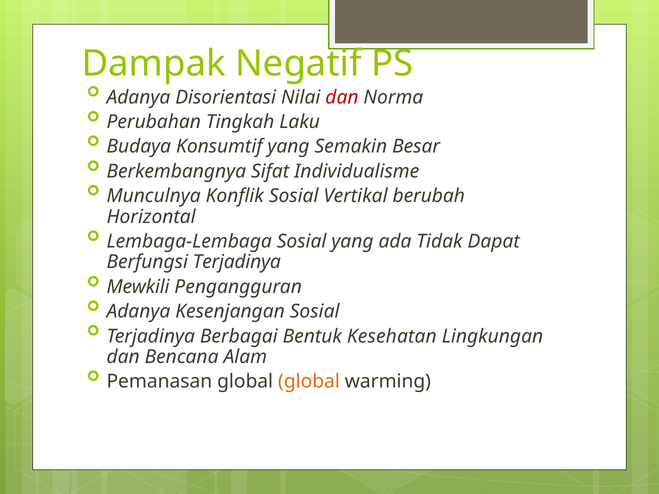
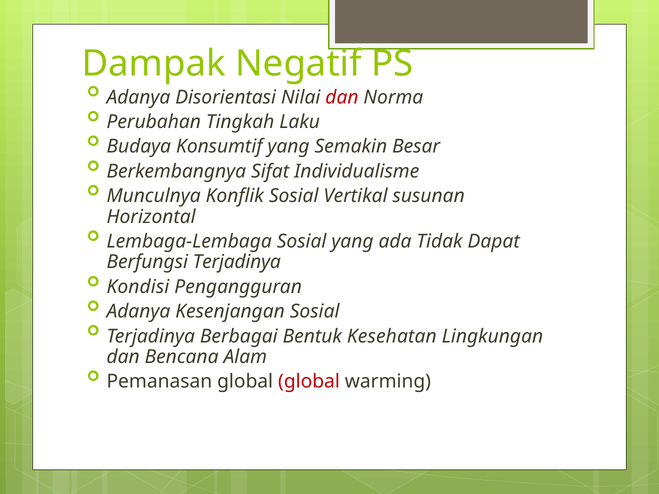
berubah: berubah -> susunan
Mewkili: Mewkili -> Kondisi
global at (309, 382) colour: orange -> red
